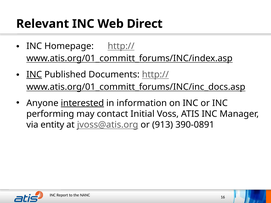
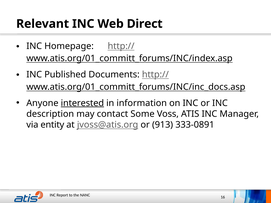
INC at (34, 75) underline: present -> none
performing: performing -> description
Initial: Initial -> Some
390-0891: 390-0891 -> 333-0891
